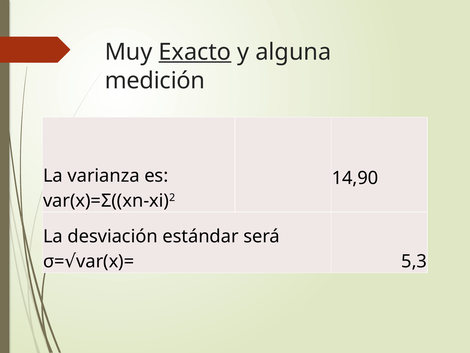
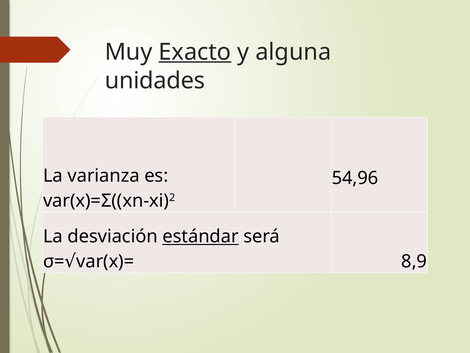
medición: medición -> unidades
14,90: 14,90 -> 54,96
estándar underline: none -> present
5,3: 5,3 -> 8,9
